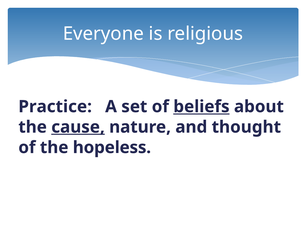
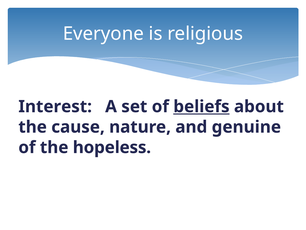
Practice: Practice -> Interest
cause underline: present -> none
thought: thought -> genuine
